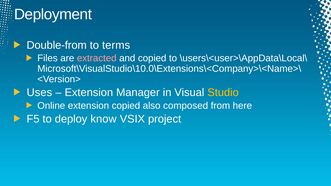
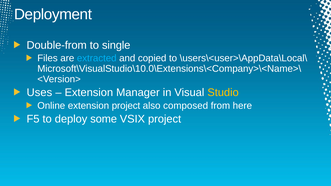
terms: terms -> single
extracted colour: pink -> light blue
extension copied: copied -> project
know: know -> some
